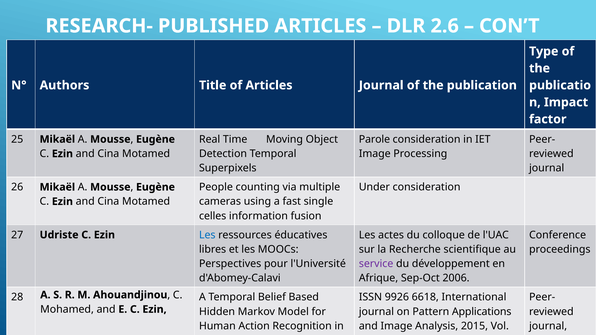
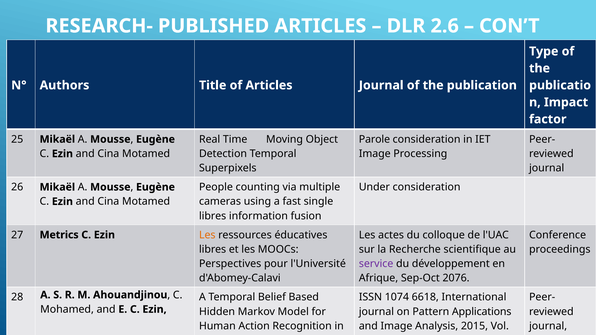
celles at (213, 216): celles -> libres
Udriste: Udriste -> Metrics
Les at (207, 235) colour: blue -> orange
2006: 2006 -> 2076
9926: 9926 -> 1074
